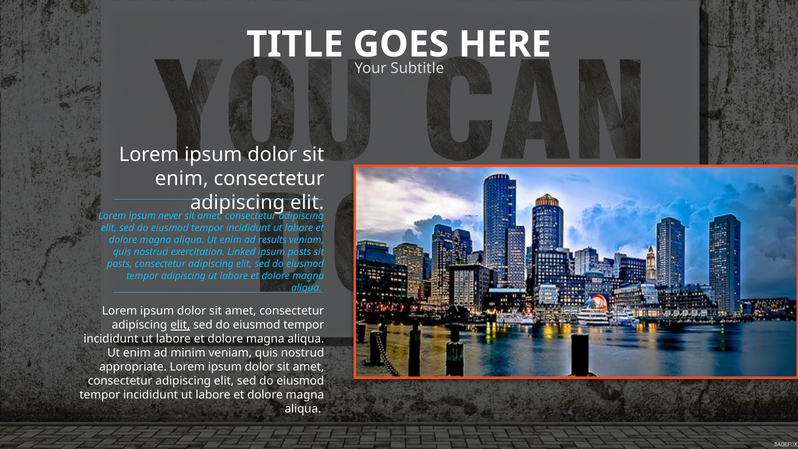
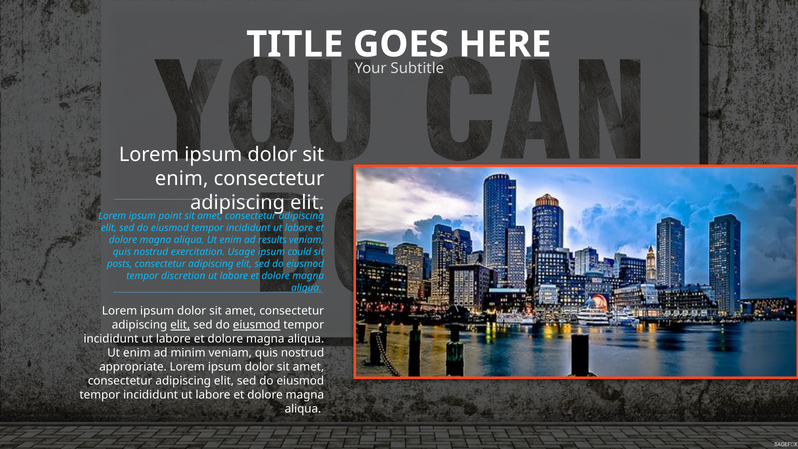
never: never -> point
Linked: Linked -> Usage
ipsum posts: posts -> could
tempor adipiscing: adipiscing -> discretion
eiusmod at (257, 325) underline: none -> present
